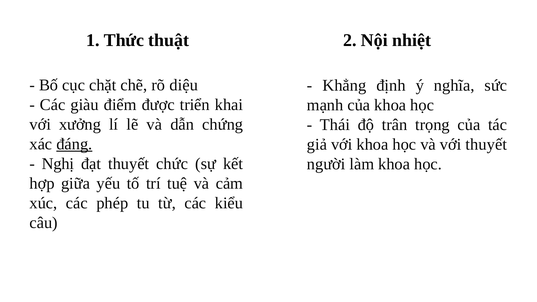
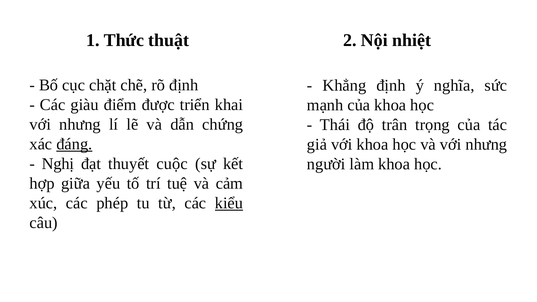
rõ diệu: diệu -> định
xưởng at (80, 124): xưởng -> nhưng
và với thuyết: thuyết -> nhưng
chức: chức -> cuộc
kiểu underline: none -> present
